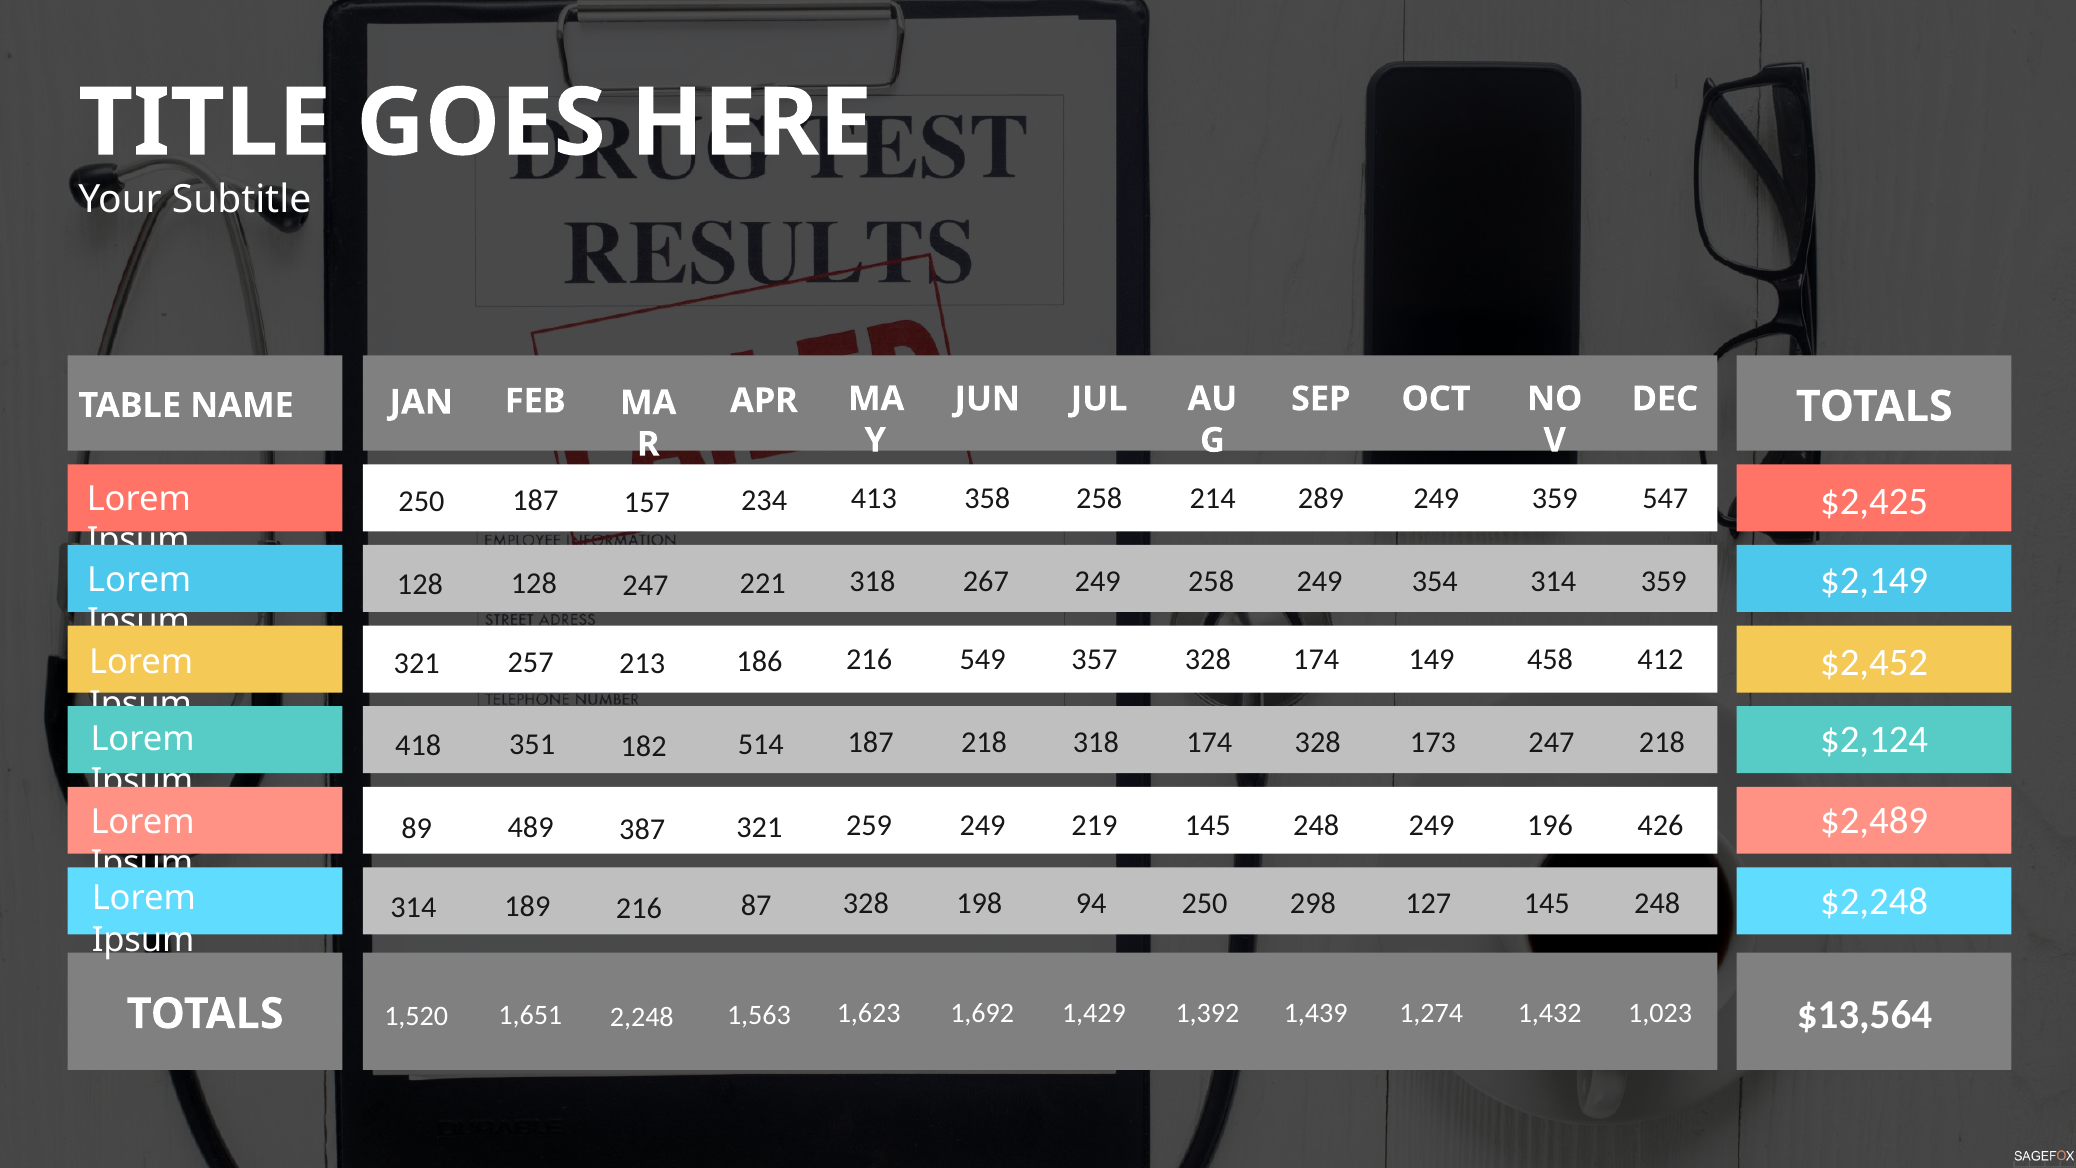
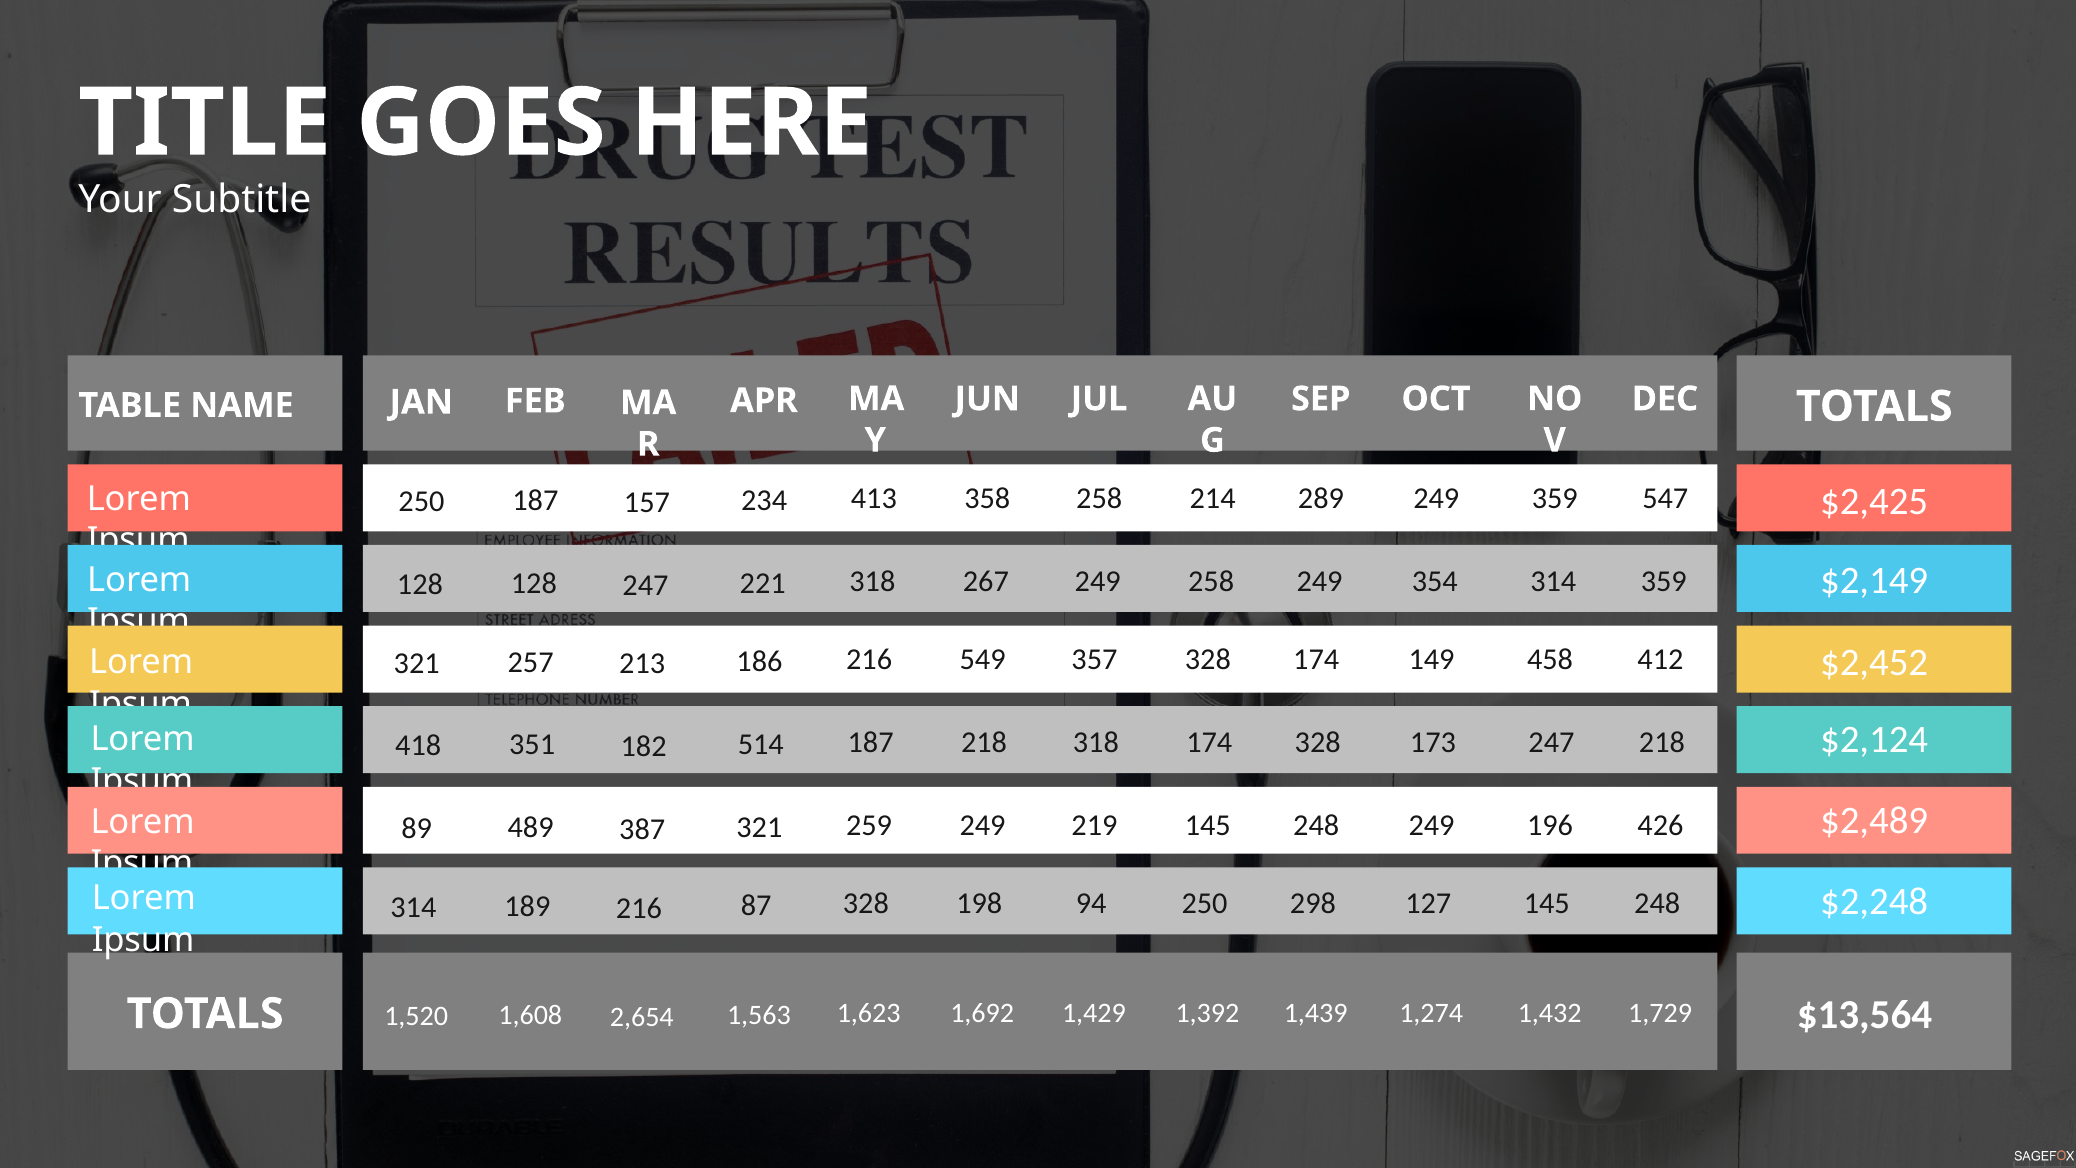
1,023: 1,023 -> 1,729
1,651: 1,651 -> 1,608
2,248: 2,248 -> 2,654
